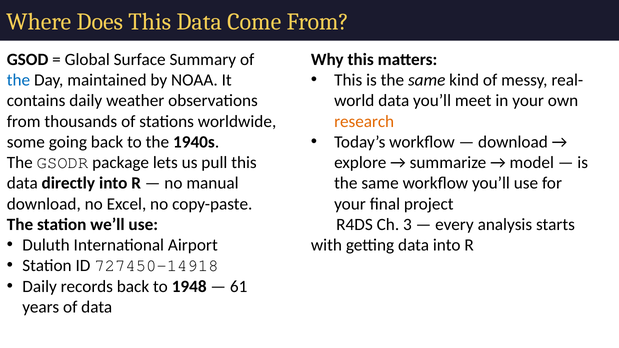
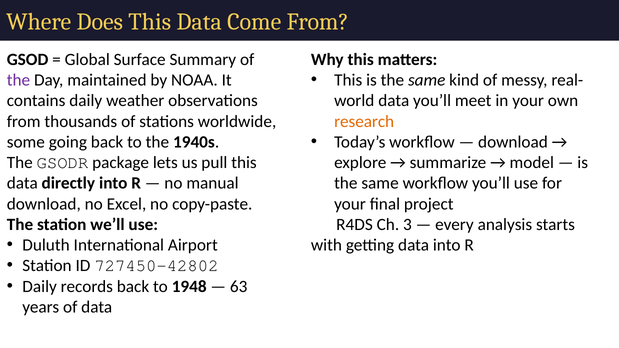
the at (18, 80) colour: blue -> purple
727450-14918: 727450-14918 -> 727450-42802
61: 61 -> 63
